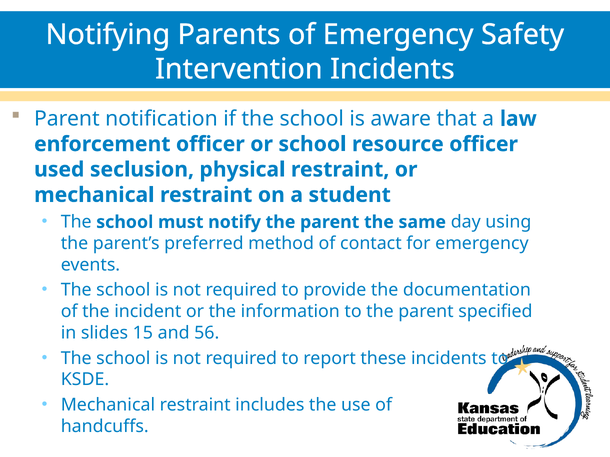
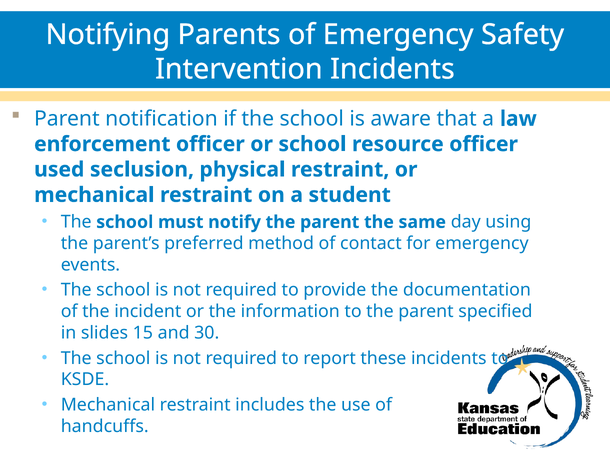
56: 56 -> 30
